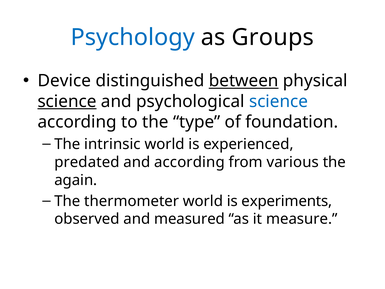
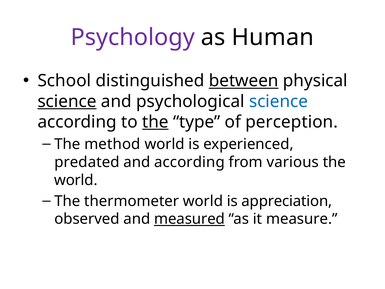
Psychology colour: blue -> purple
Groups: Groups -> Human
Device: Device -> School
the at (155, 122) underline: none -> present
foundation: foundation -> perception
intrinsic: intrinsic -> method
again at (76, 180): again -> world
experiments: experiments -> appreciation
measured underline: none -> present
